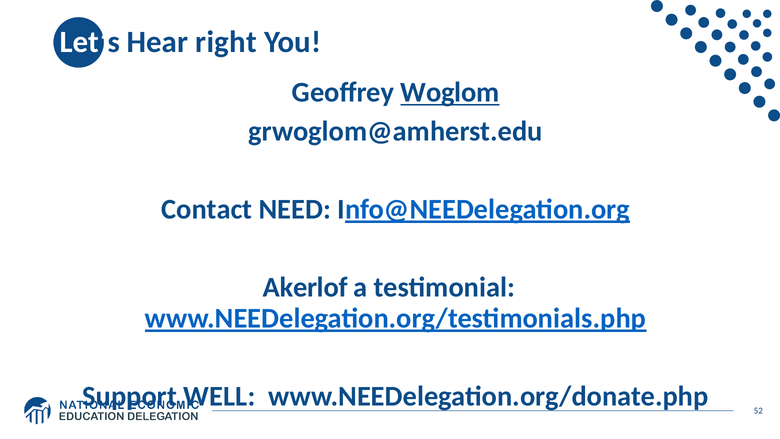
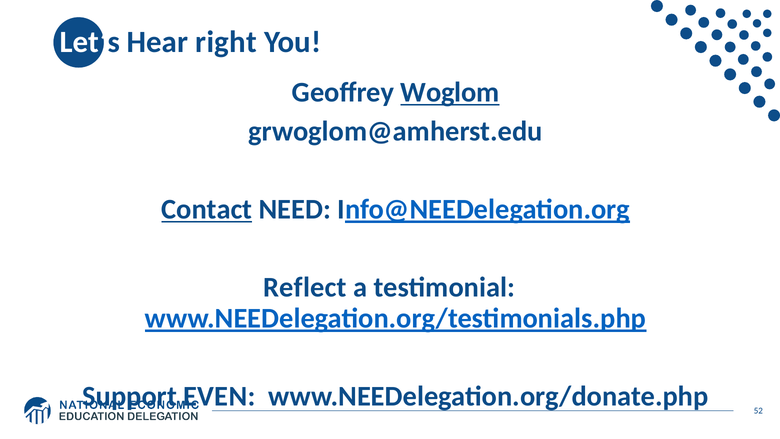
Contact underline: none -> present
Akerlof: Akerlof -> Reflect
WELL: WELL -> EVEN
